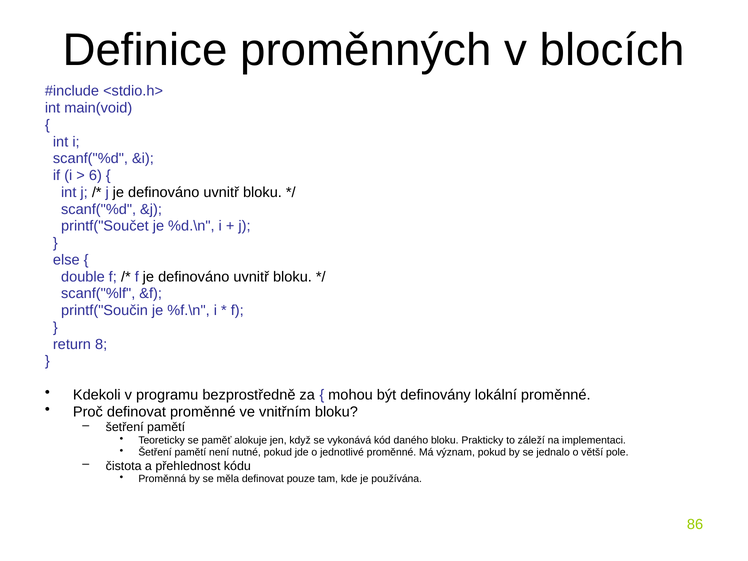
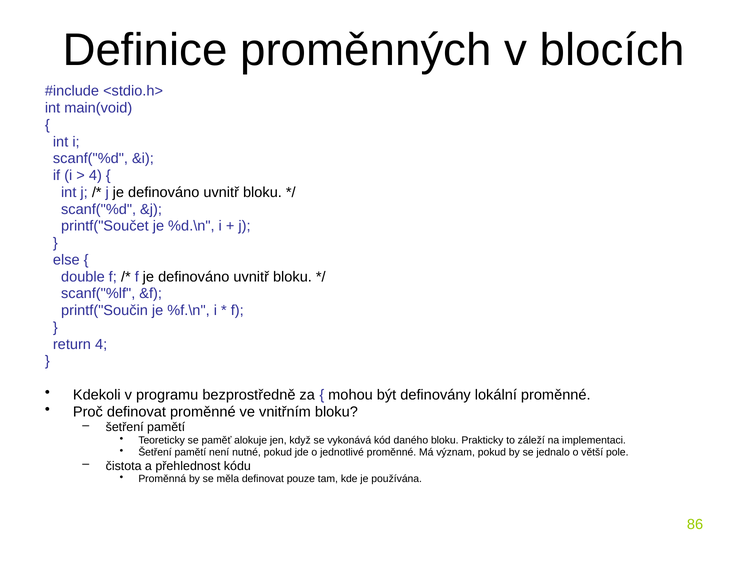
6 at (95, 176): 6 -> 4
return 8: 8 -> 4
